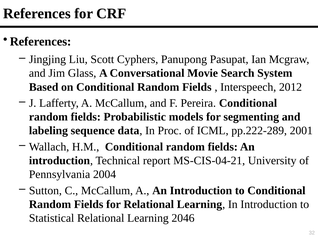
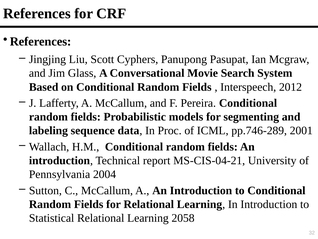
pp.222-289: pp.222-289 -> pp.746-289
2046: 2046 -> 2058
